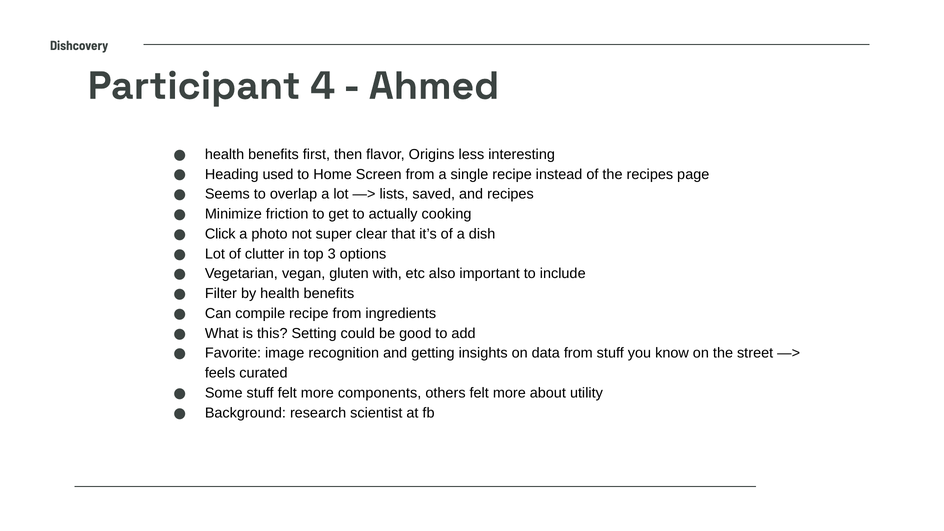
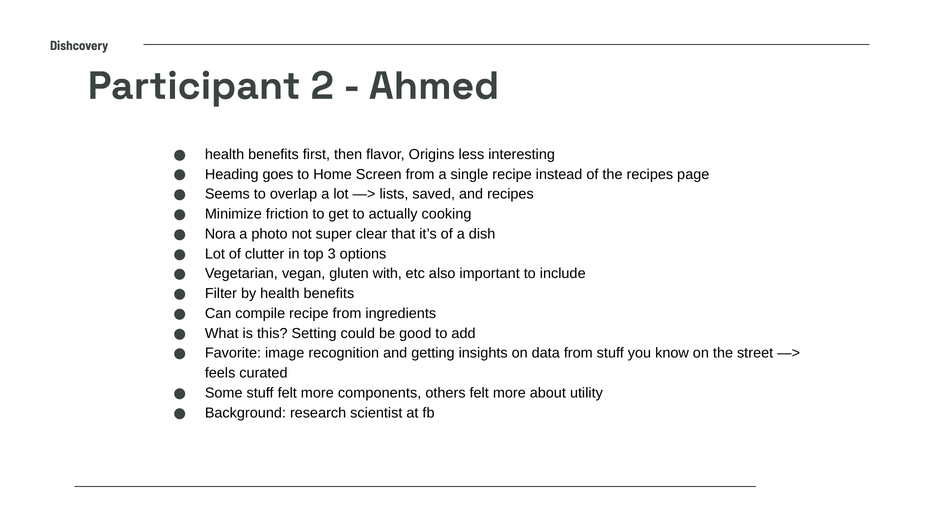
4: 4 -> 2
used: used -> goes
Click: Click -> Nora
